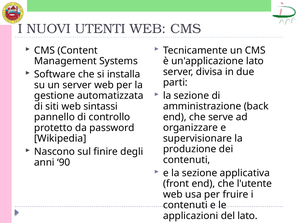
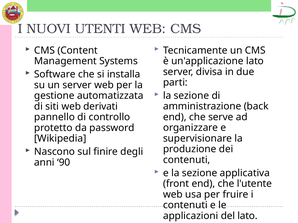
sintassi: sintassi -> derivati
